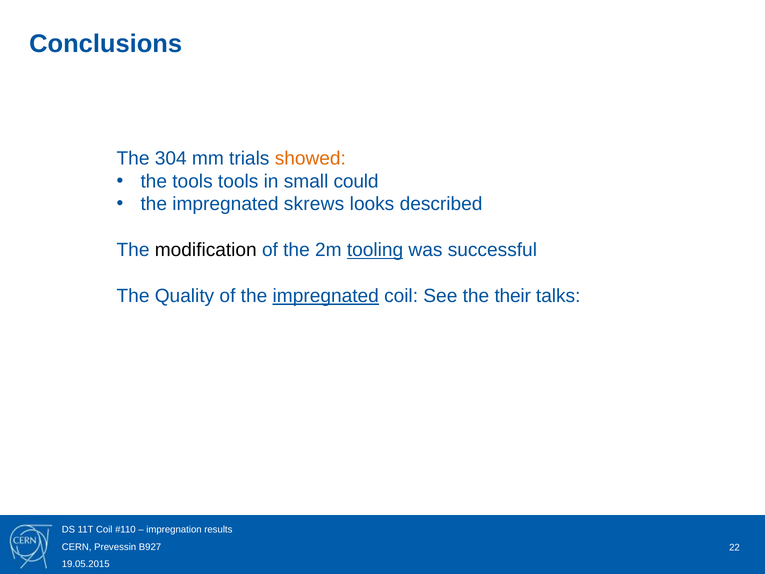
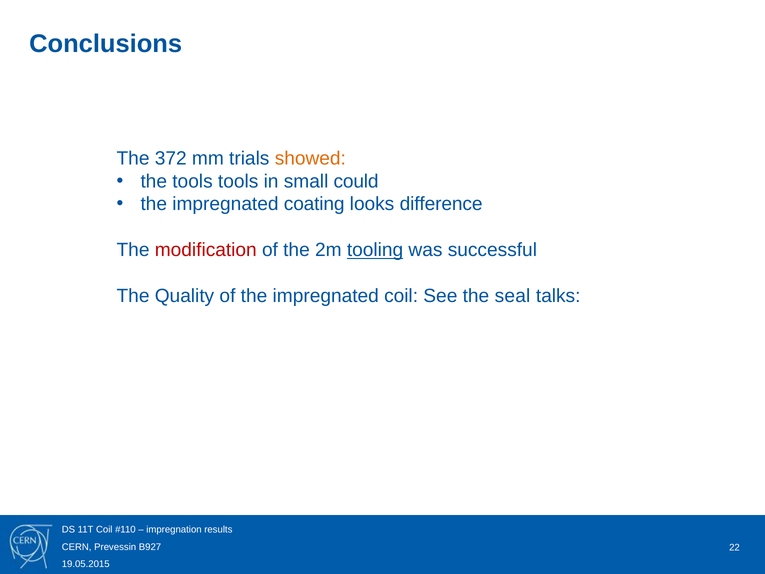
304: 304 -> 372
skrews: skrews -> coating
described: described -> difference
modification colour: black -> red
impregnated at (326, 296) underline: present -> none
their: their -> seal
